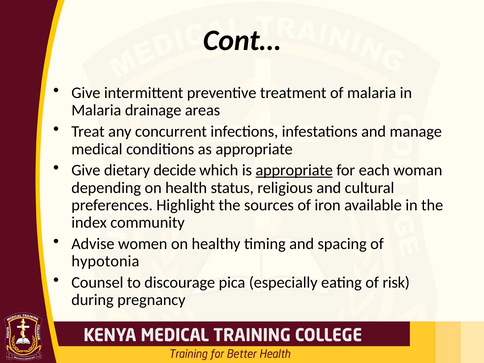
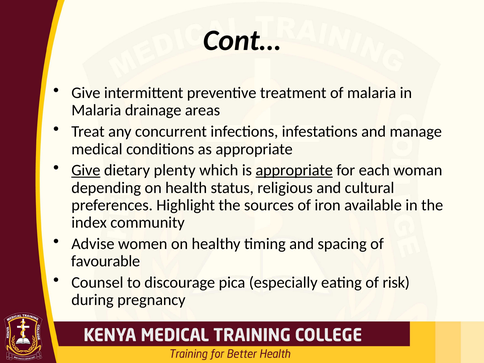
Give at (86, 170) underline: none -> present
decide: decide -> plenty
hypotonia: hypotonia -> favourable
